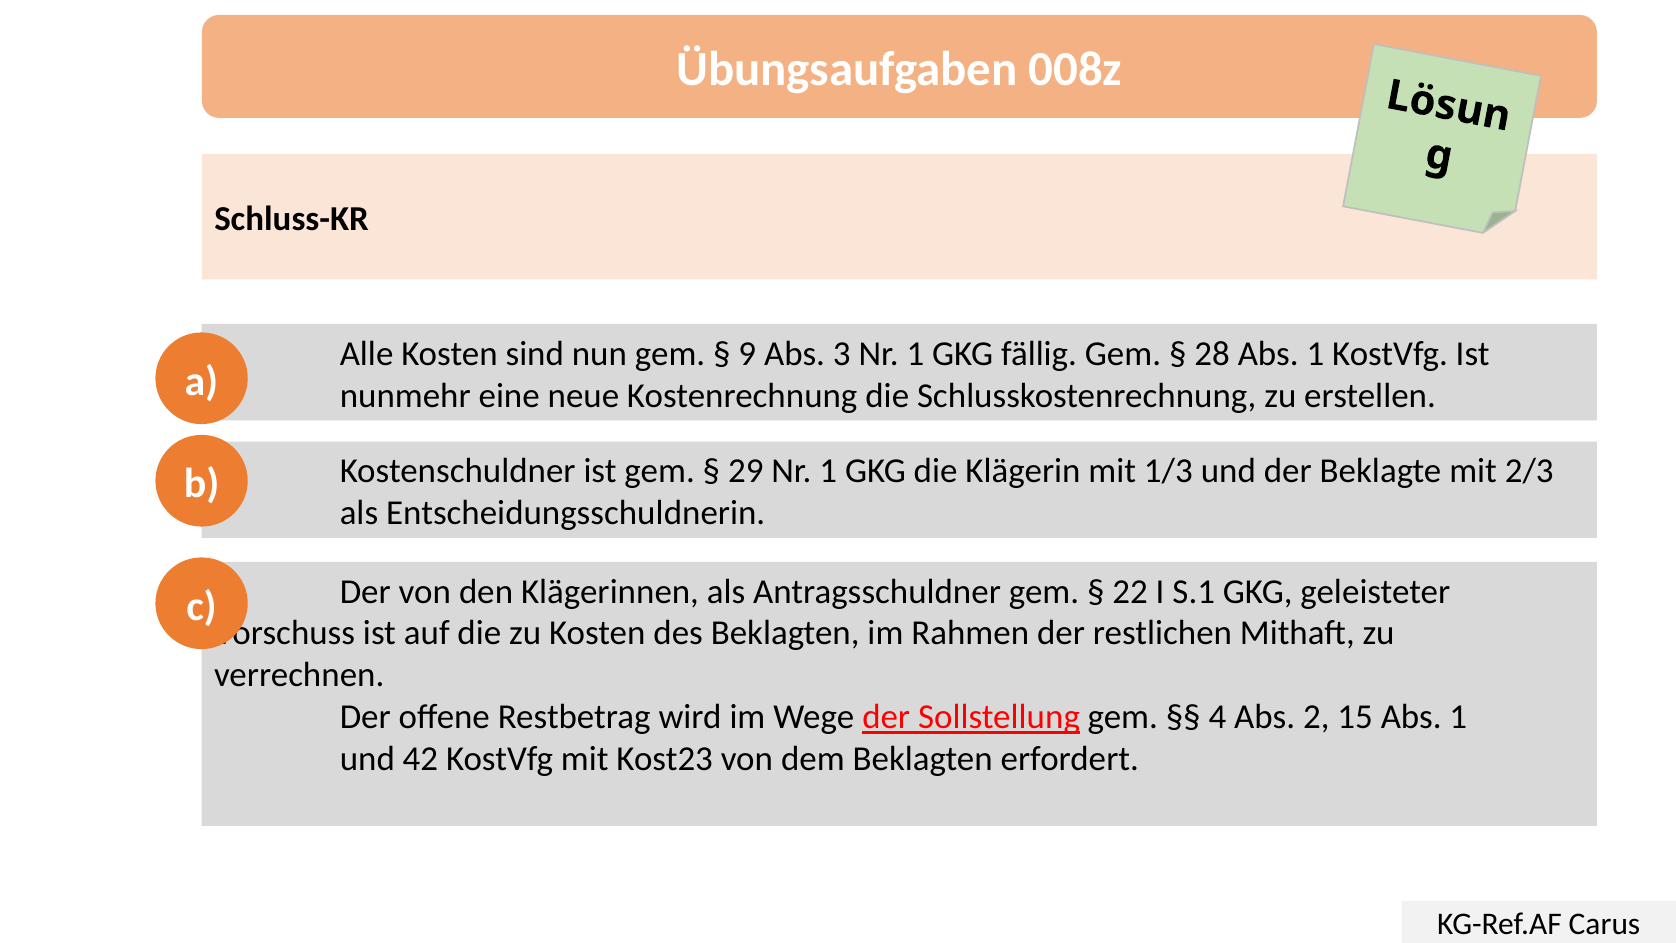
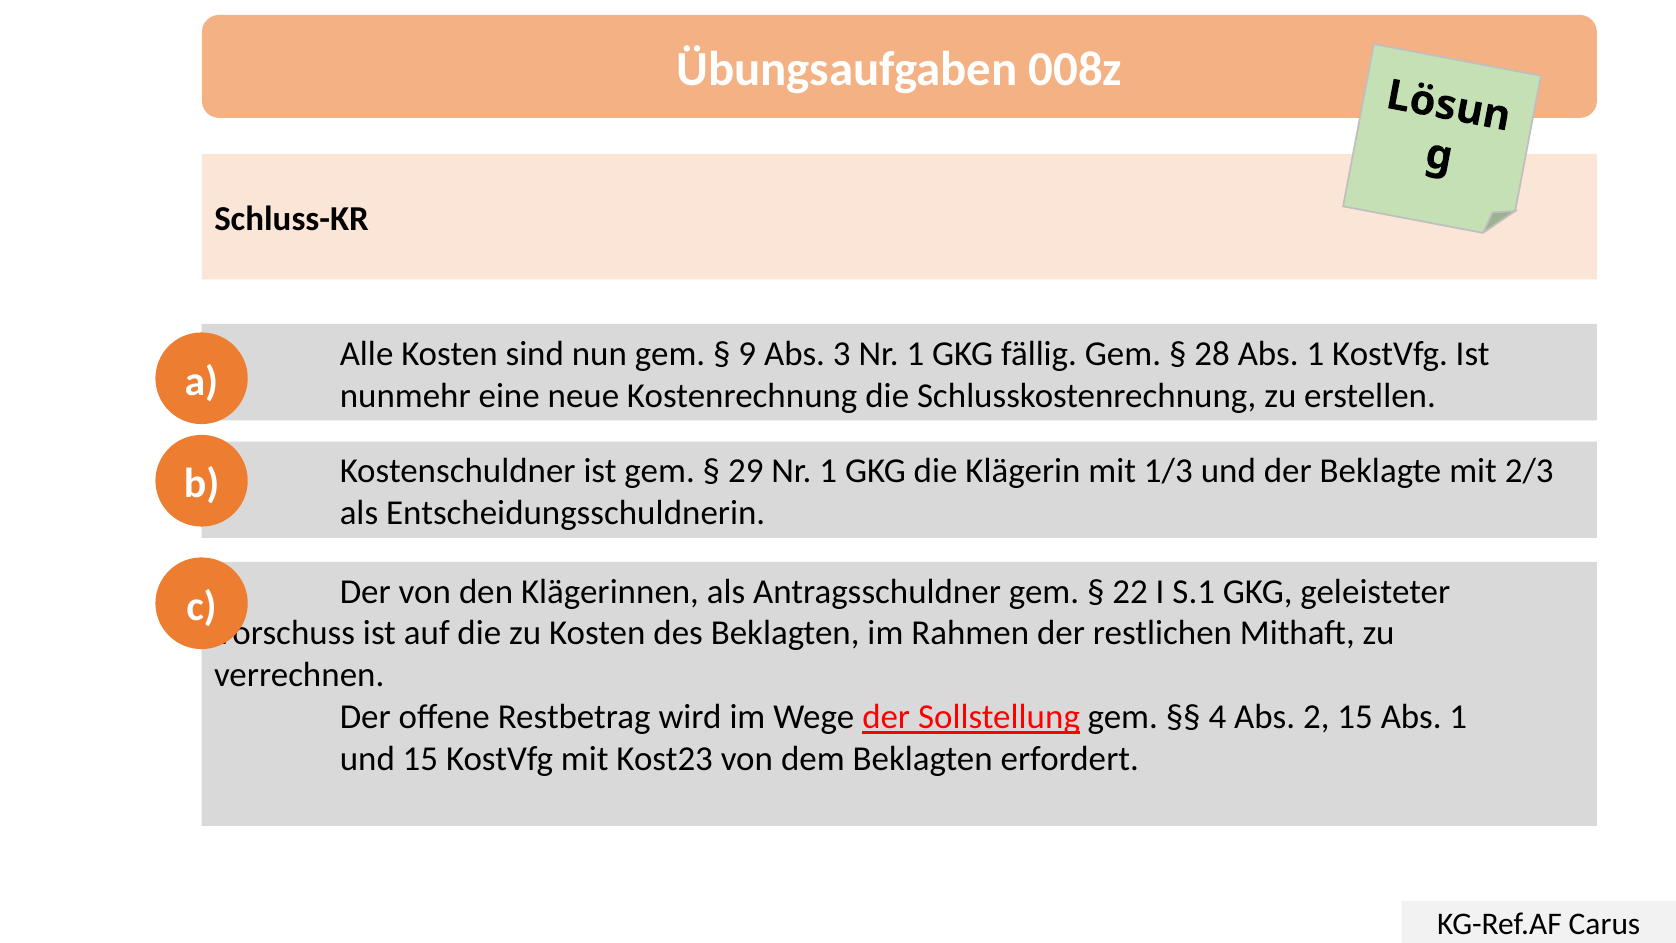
und 42: 42 -> 15
